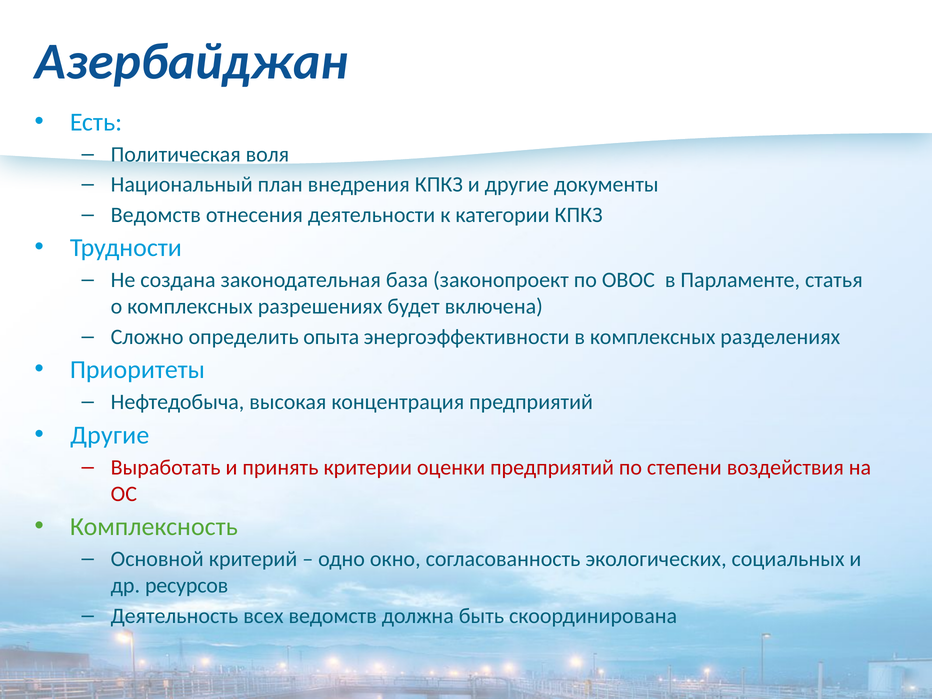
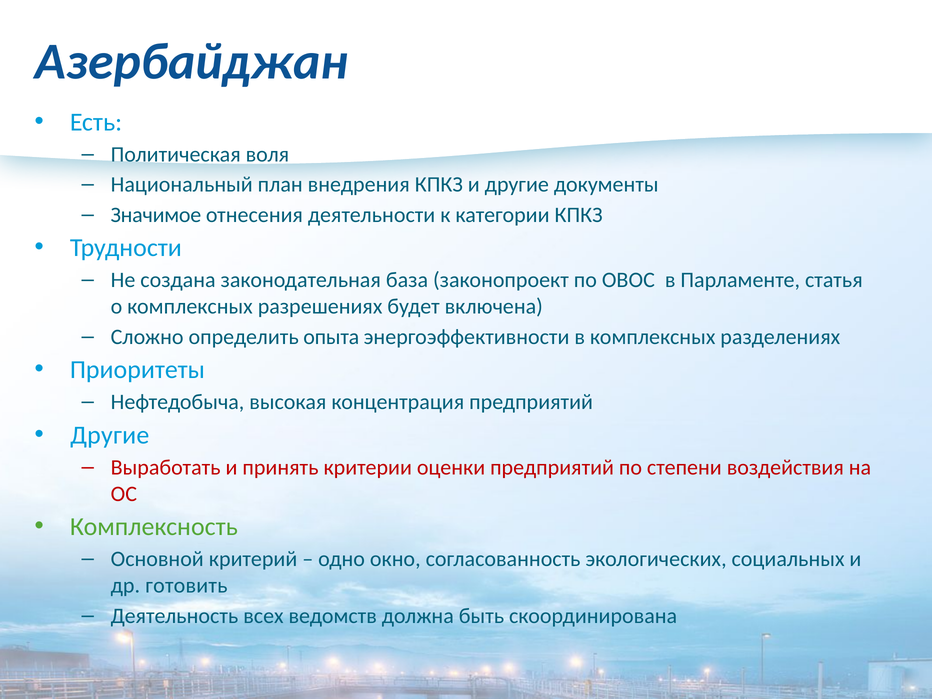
Ведомств at (156, 215): Ведомств -> Значимое
ресурсов: ресурсов -> готовить
